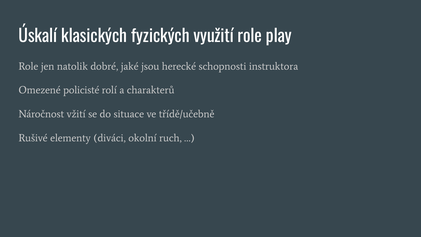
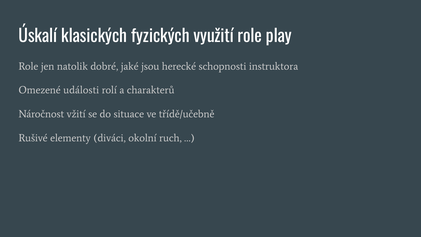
policisté: policisté -> události
